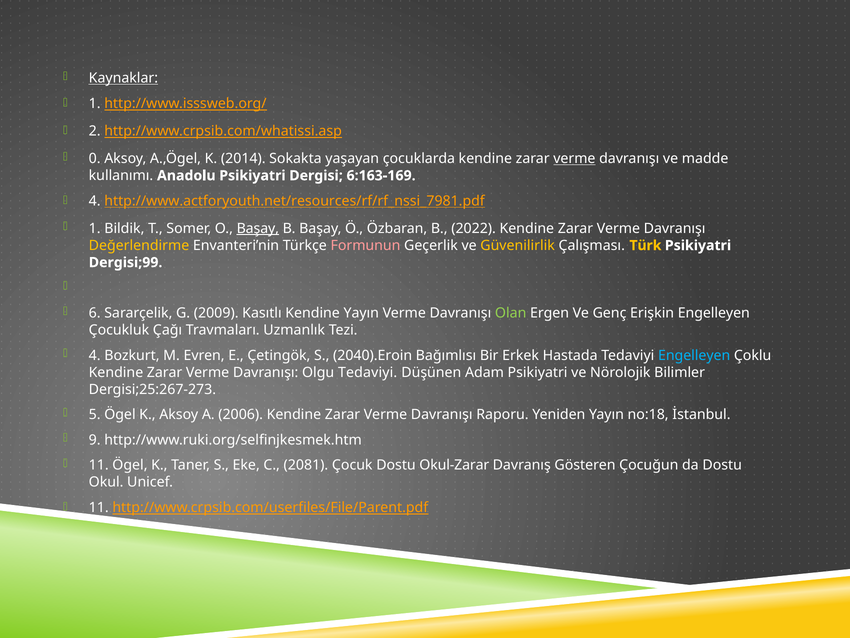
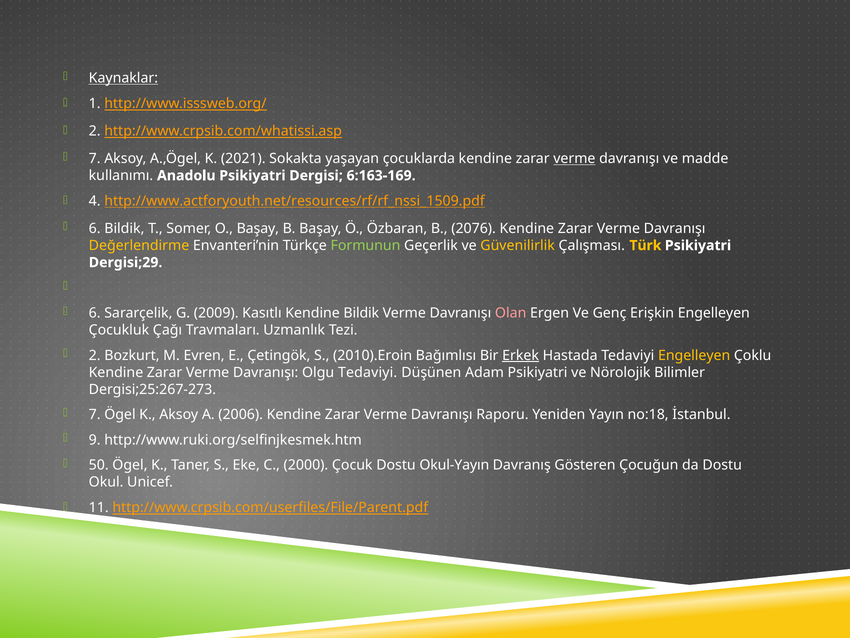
0 at (95, 158): 0 -> 7
2014: 2014 -> 2021
http://www.actforyouth.net/resources/rf/rf_nssi_7981.pdf: http://www.actforyouth.net/resources/rf/rf_nssi_7981.pdf -> http://www.actforyouth.net/resources/rf/rf_nssi_1509.pdf
1 at (95, 228): 1 -> 6
Başay at (258, 228) underline: present -> none
2022: 2022 -> 2076
Formunun colour: pink -> light green
Dergisi;99: Dergisi;99 -> Dergisi;29
Kendine Yayın: Yayın -> Bildik
Olan colour: light green -> pink
4 at (95, 355): 4 -> 2
2040).Eroin: 2040).Eroin -> 2010).Eroin
Erkek underline: none -> present
Engelleyen at (694, 355) colour: light blue -> yellow
5 at (95, 414): 5 -> 7
11 at (99, 465): 11 -> 50
2081: 2081 -> 2000
Okul-Zarar: Okul-Zarar -> Okul-Yayın
